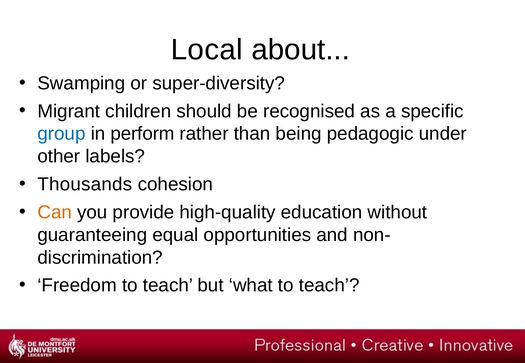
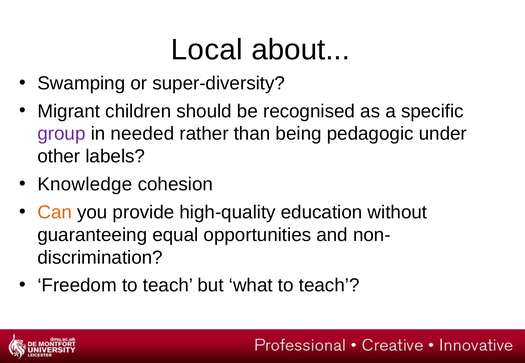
group colour: blue -> purple
perform: perform -> needed
Thousands: Thousands -> Knowledge
